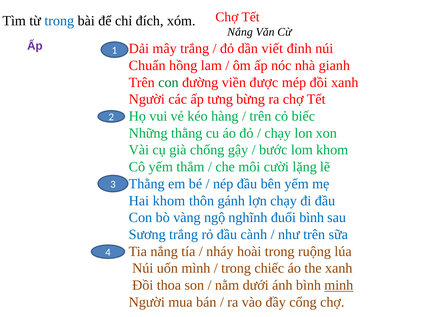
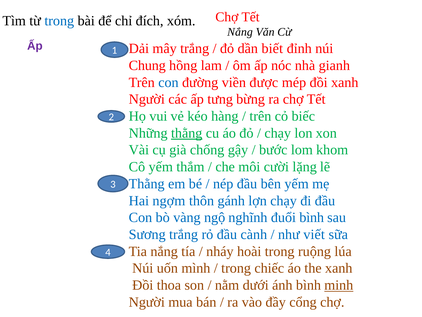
viết: viết -> biết
Chuẩn: Chuẩn -> Chung
con at (168, 82) colour: green -> blue
thằng at (187, 133) underline: none -> present
Hai khom: khom -> ngợm
như trên: trên -> viết
